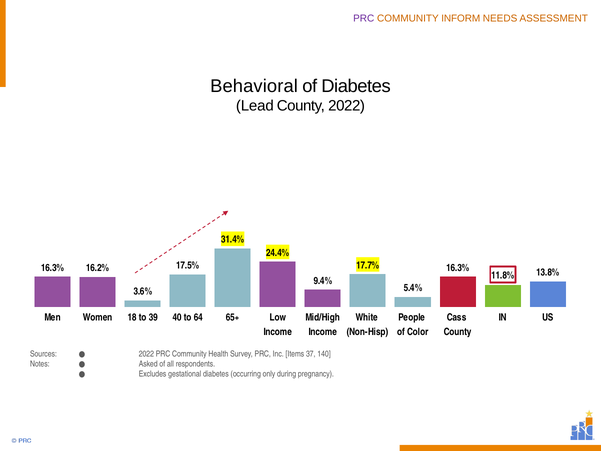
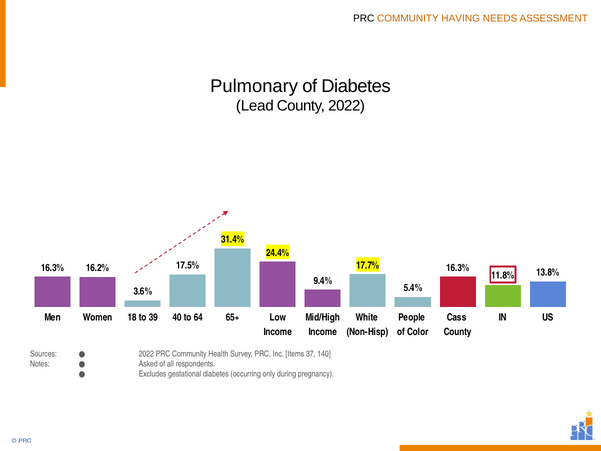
PRC at (364, 18) colour: purple -> black
INFORM: INFORM -> HAVING
Behavioral: Behavioral -> Pulmonary
